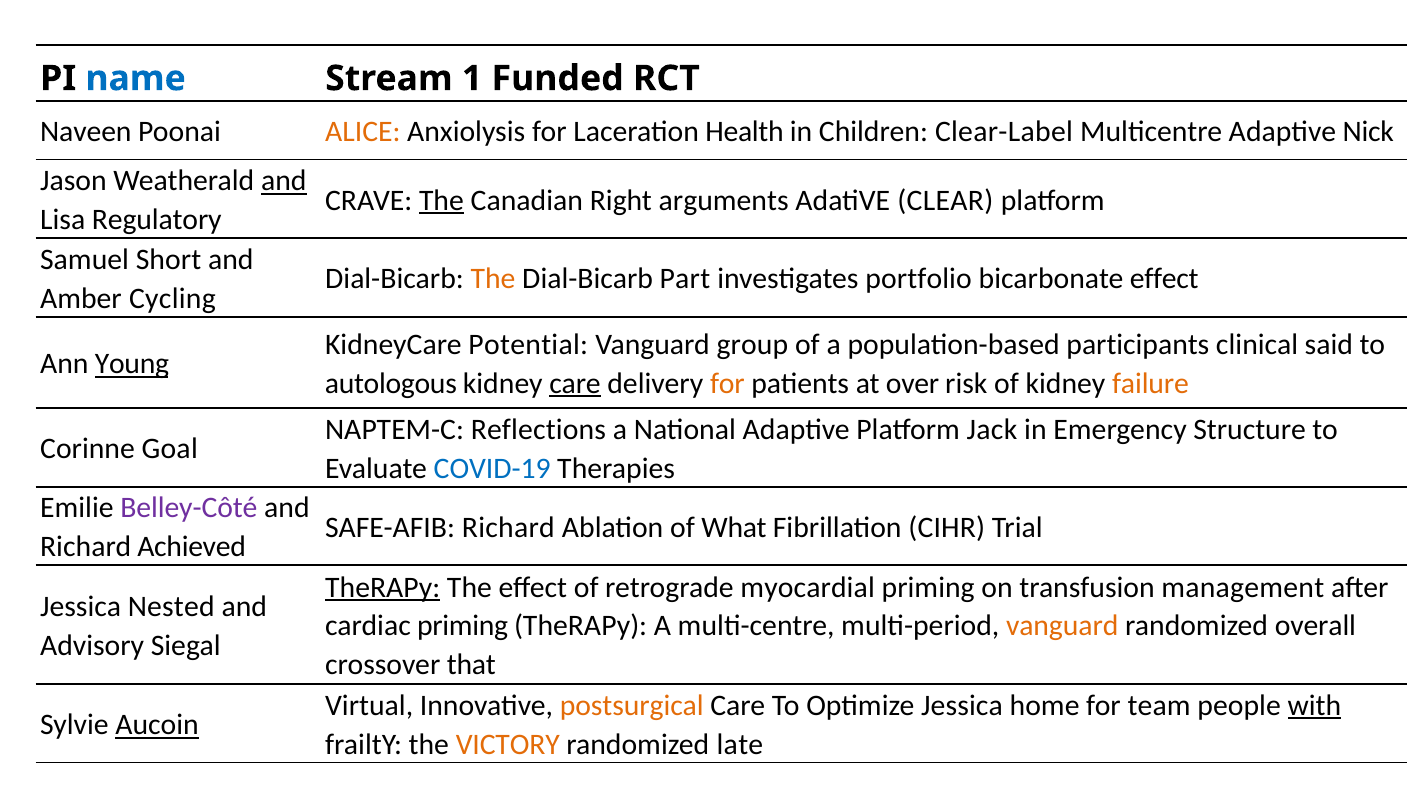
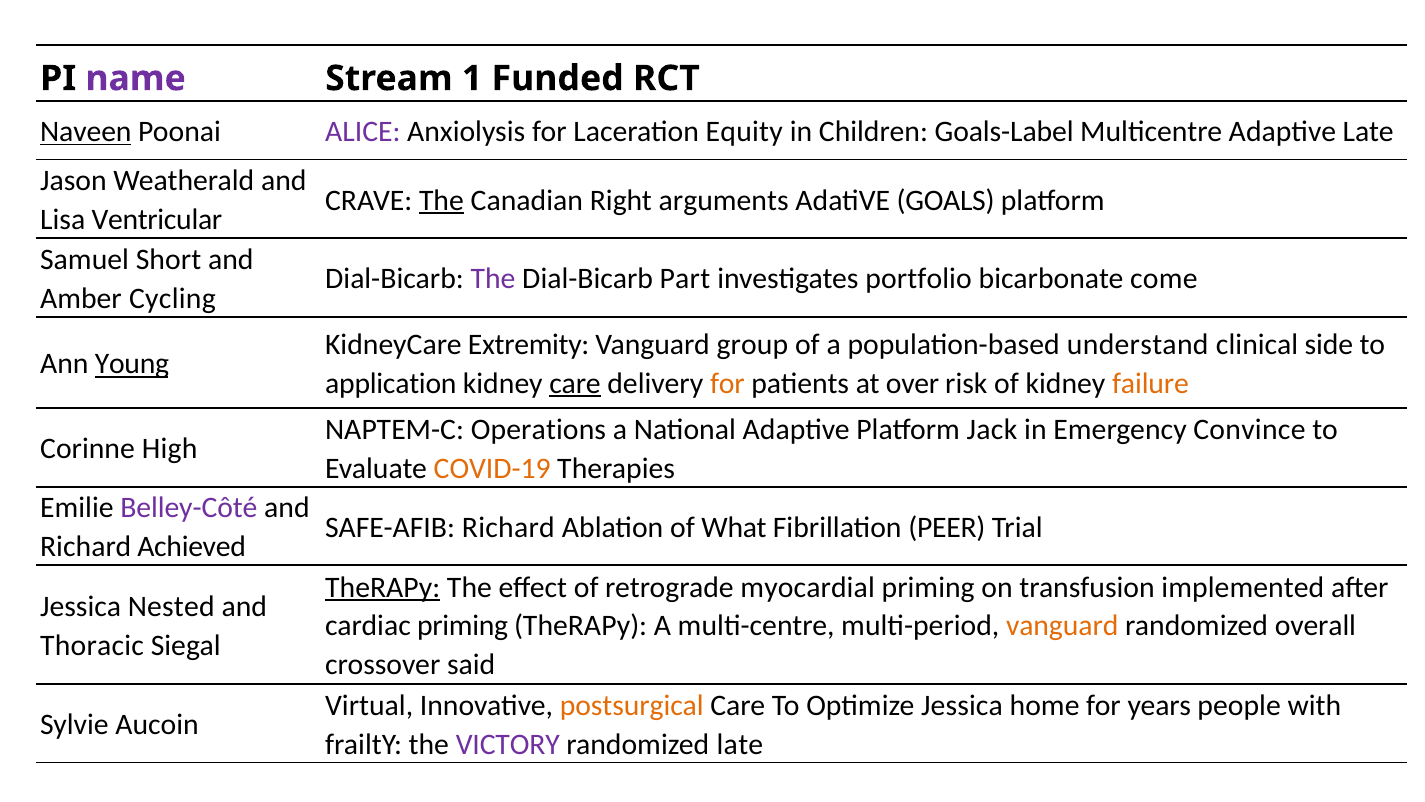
name colour: blue -> purple
Naveen underline: none -> present
ALICE colour: orange -> purple
Health: Health -> Equity
Clear-Label: Clear-Label -> Goals-Label
Adaptive Nick: Nick -> Late
and at (284, 181) underline: present -> none
CLEAR: CLEAR -> GOALS
Regulatory: Regulatory -> Ventricular
The at (493, 279) colour: orange -> purple
bicarbonate effect: effect -> come
Potential: Potential -> Extremity
participants: participants -> understand
said: said -> side
autologous: autologous -> application
Reflections: Reflections -> Operations
Structure: Structure -> Convince
Goal: Goal -> High
COVID-19 colour: blue -> orange
CIHR: CIHR -> PEER
management: management -> implemented
Advisory: Advisory -> Thoracic
that: that -> said
team: team -> years
with underline: present -> none
Aucoin underline: present -> none
VICTORY colour: orange -> purple
